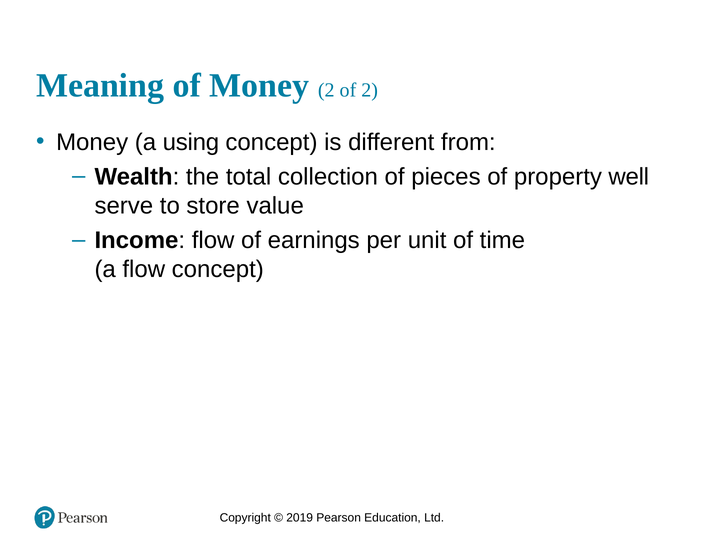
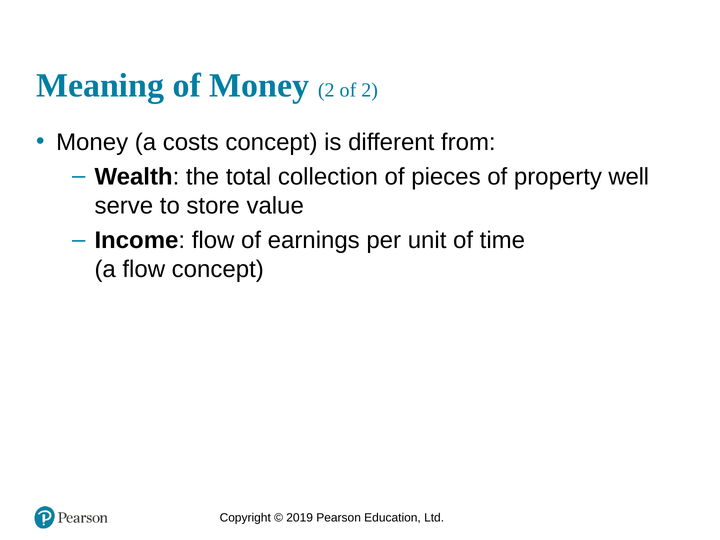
using: using -> costs
